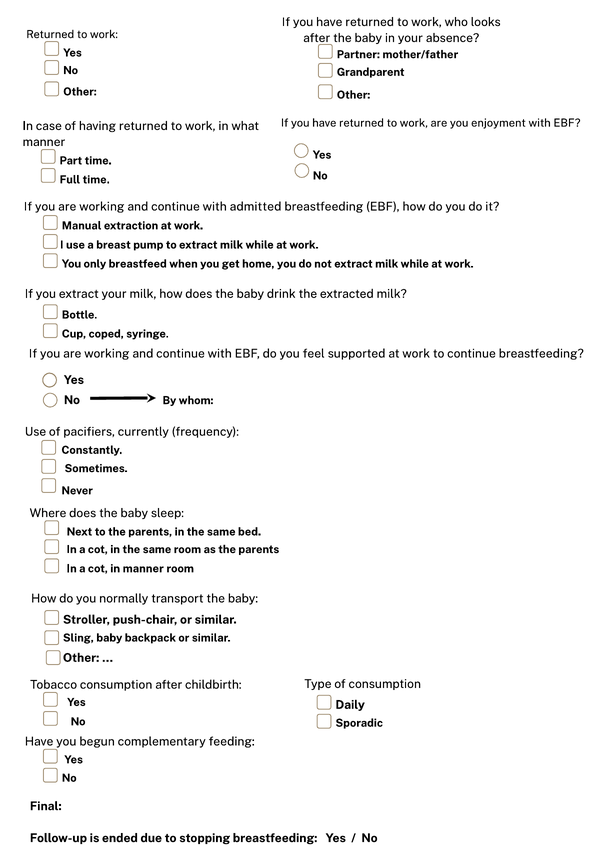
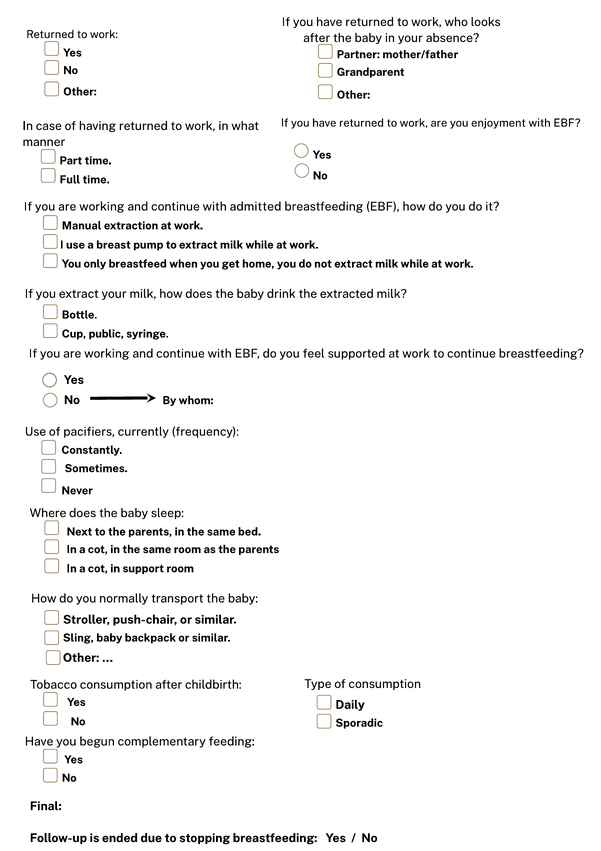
coped: coped -> public
in manner: manner -> support
